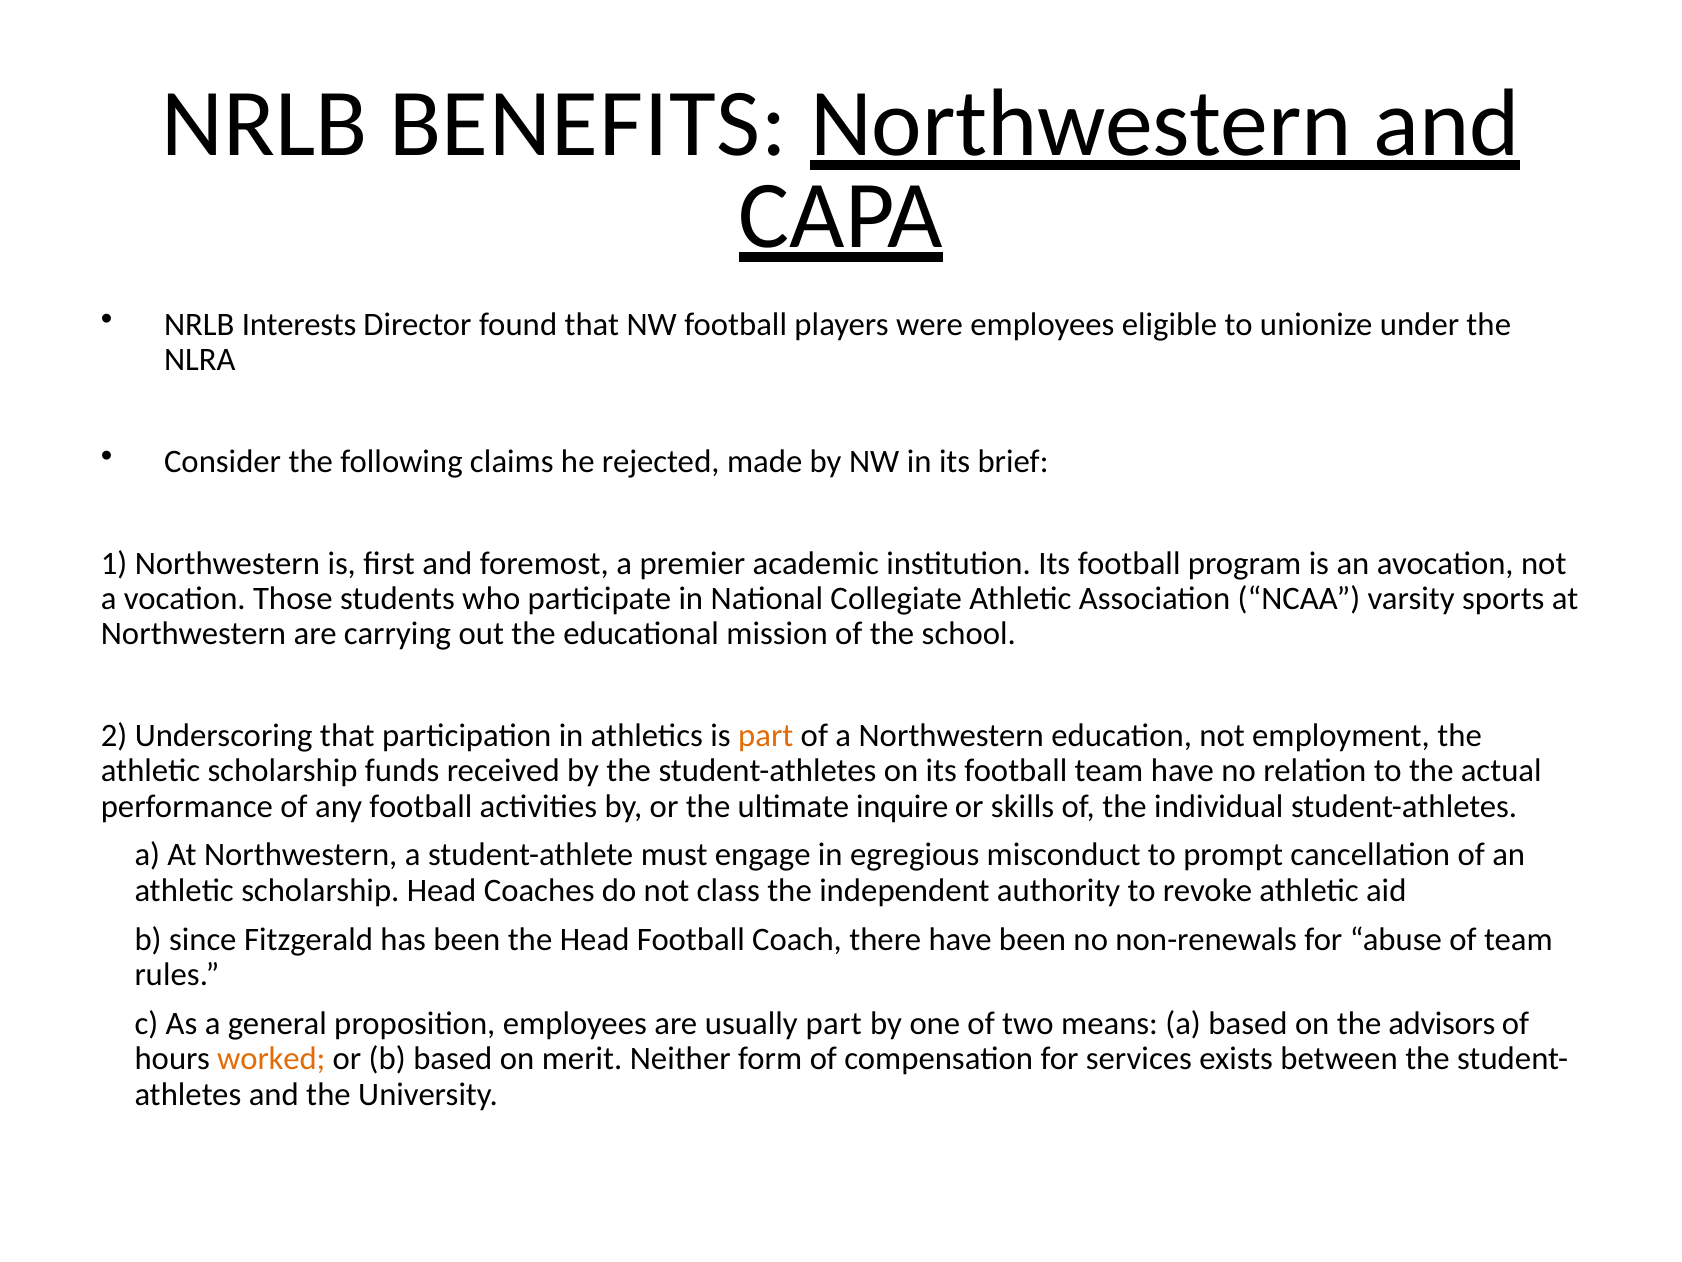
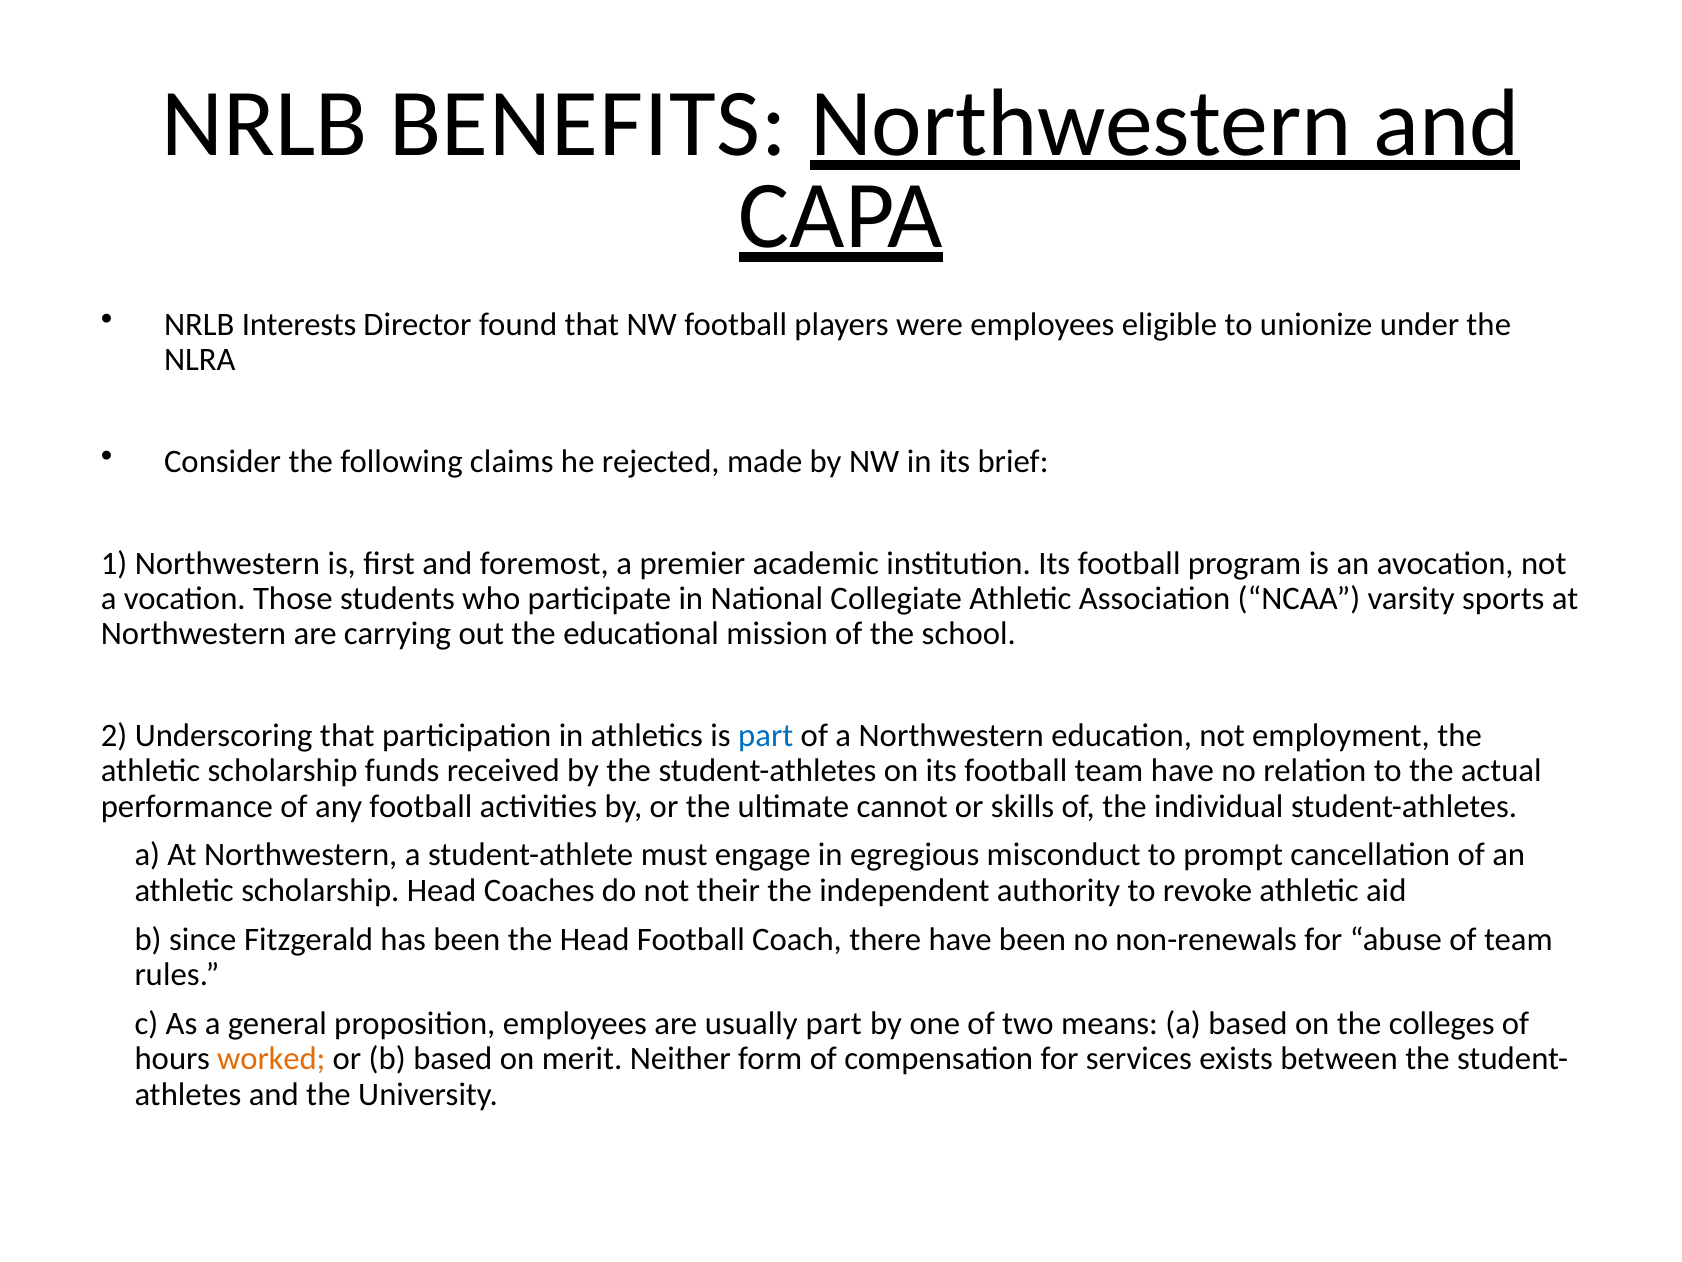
part at (766, 735) colour: orange -> blue
inquire: inquire -> cannot
class: class -> their
advisors: advisors -> colleges
